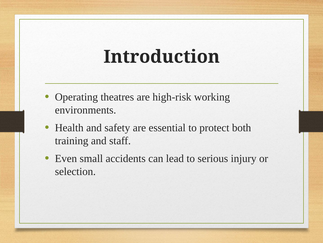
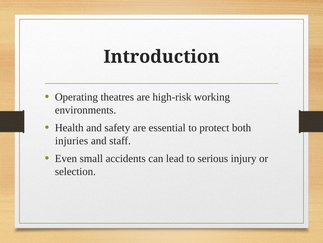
training: training -> injuries
